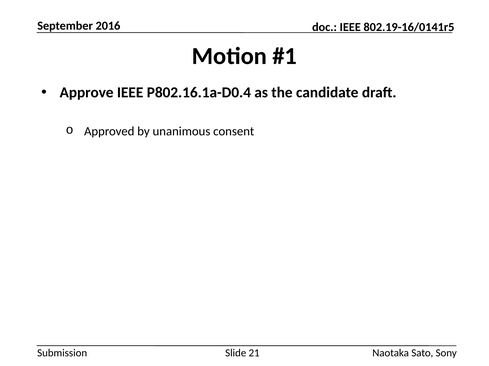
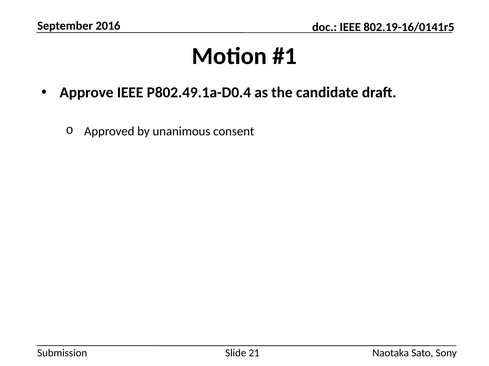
P802.16.1a-D0.4: P802.16.1a-D0.4 -> P802.49.1a-D0.4
